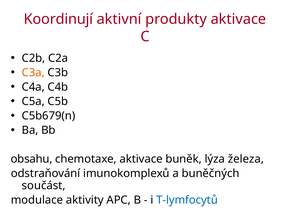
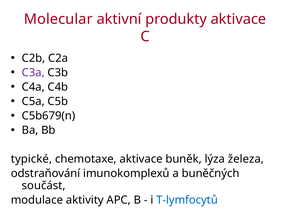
Koordinují: Koordinují -> Molecular
C3a colour: orange -> purple
obsahu: obsahu -> typické
